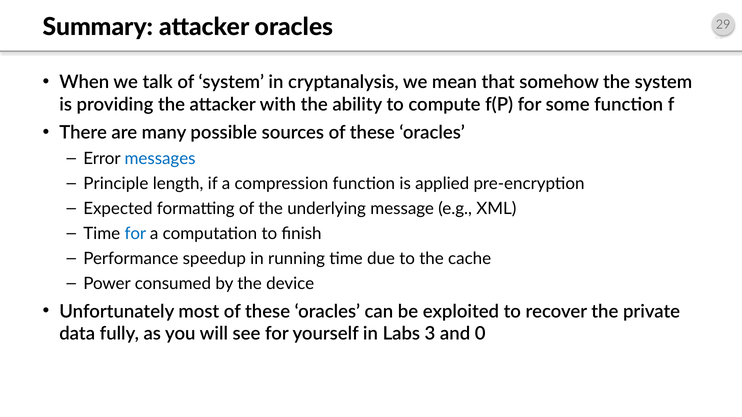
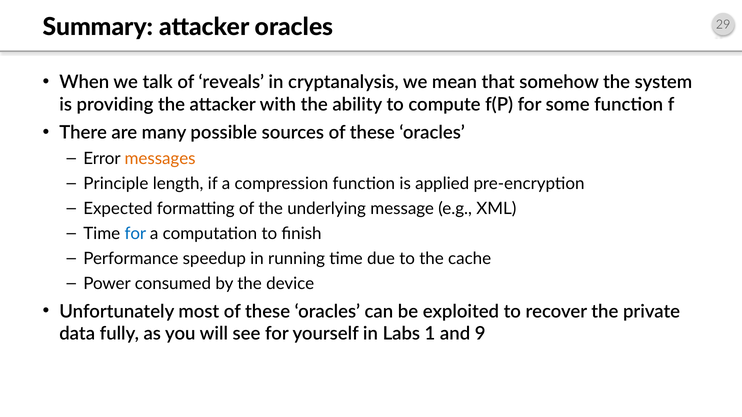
of system: system -> reveals
messages colour: blue -> orange
3: 3 -> 1
0: 0 -> 9
